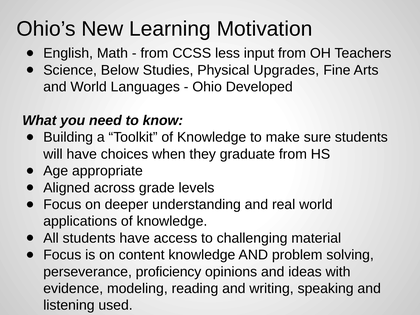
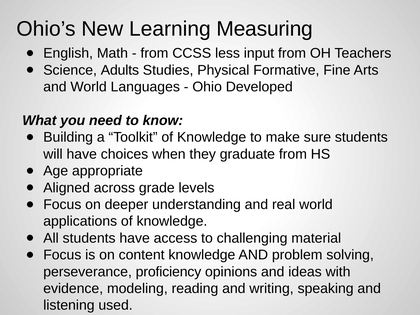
Motivation: Motivation -> Measuring
Below: Below -> Adults
Upgrades: Upgrades -> Formative
